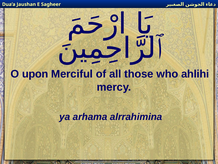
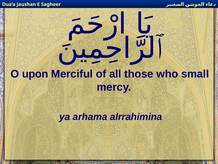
ahlihi: ahlihi -> small
